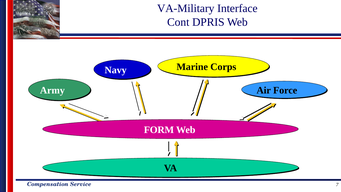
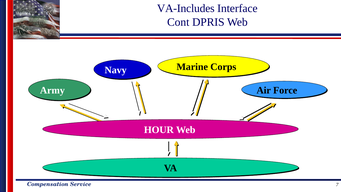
VA-Military: VA-Military -> VA-Includes
FORM: FORM -> HOUR
